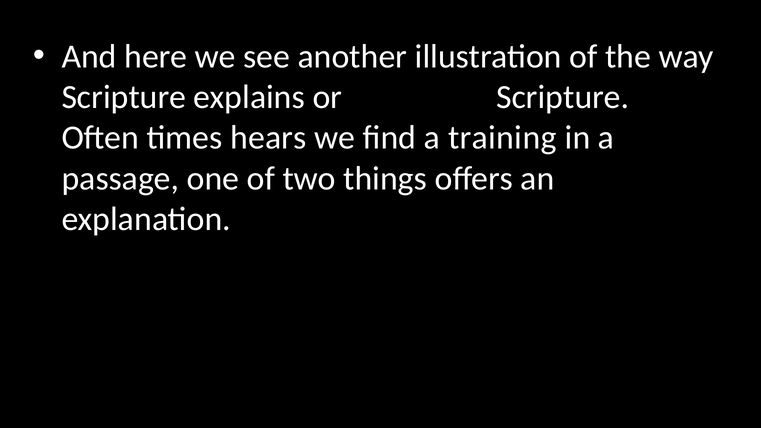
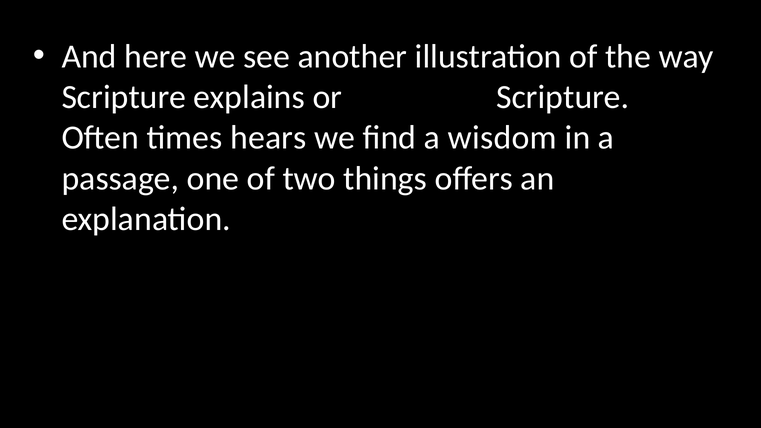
training: training -> wisdom
